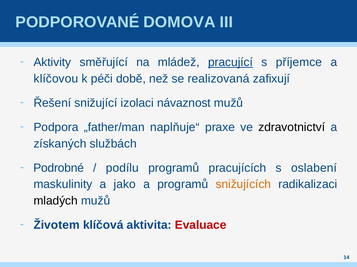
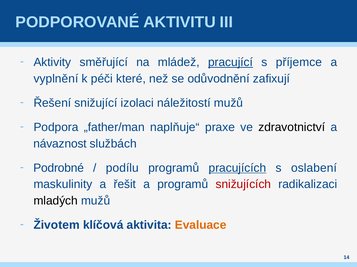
DOMOVA: DOMOVA -> AKTIVITU
klíčovou: klíčovou -> vyplnění
době: době -> které
realizovaná: realizovaná -> odůvodnění
návaznost: návaznost -> náležitostí
získaných: získaných -> návaznost
pracujících underline: none -> present
jako: jako -> řešit
snižujících colour: orange -> red
Evaluace colour: red -> orange
